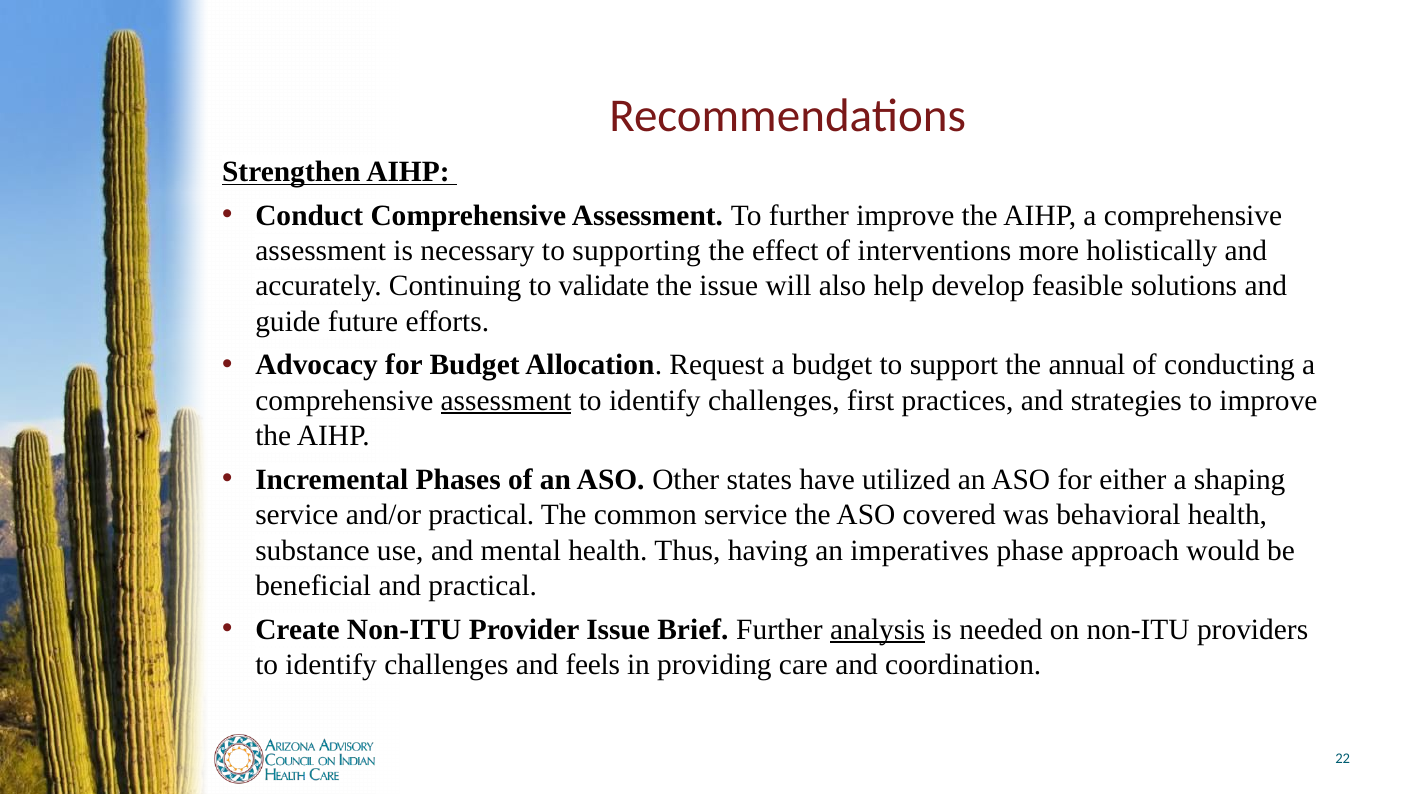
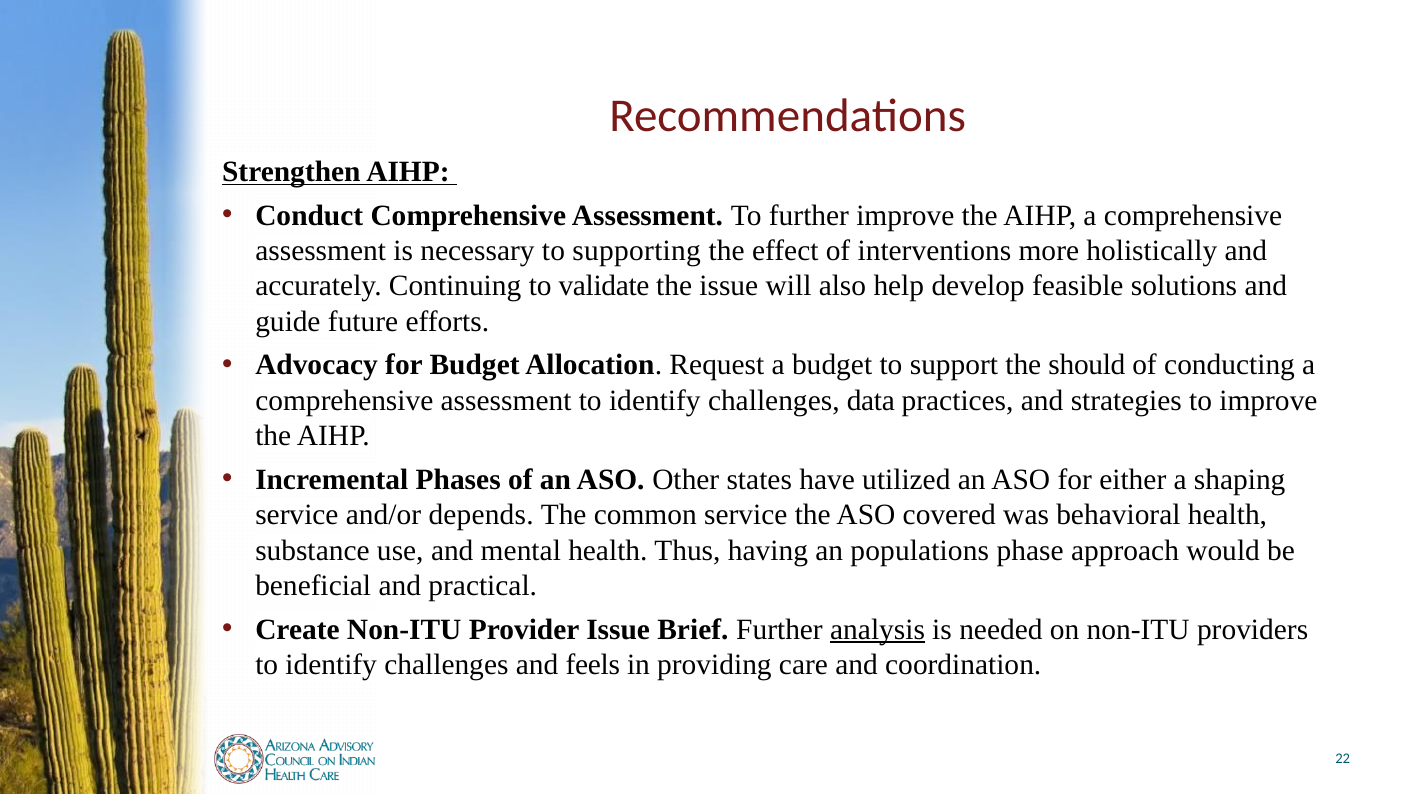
annual: annual -> should
assessment at (506, 400) underline: present -> none
first: first -> data
and/or practical: practical -> depends
imperatives: imperatives -> populations
